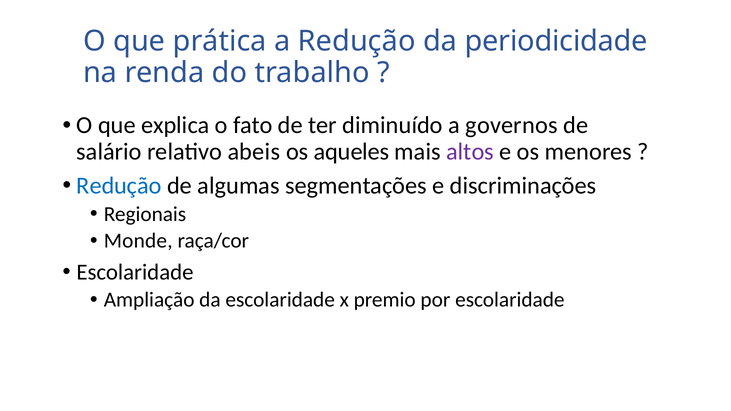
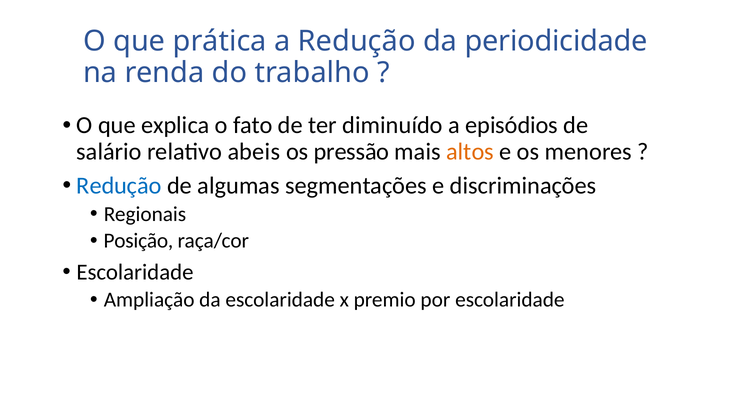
governos: governos -> episódios
aqueles: aqueles -> pressão
altos colour: purple -> orange
Monde: Monde -> Posição
